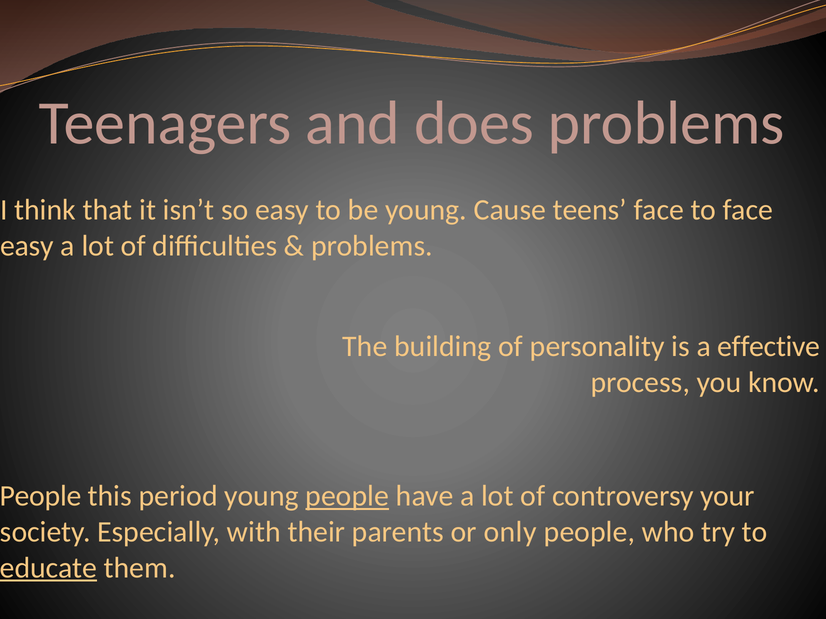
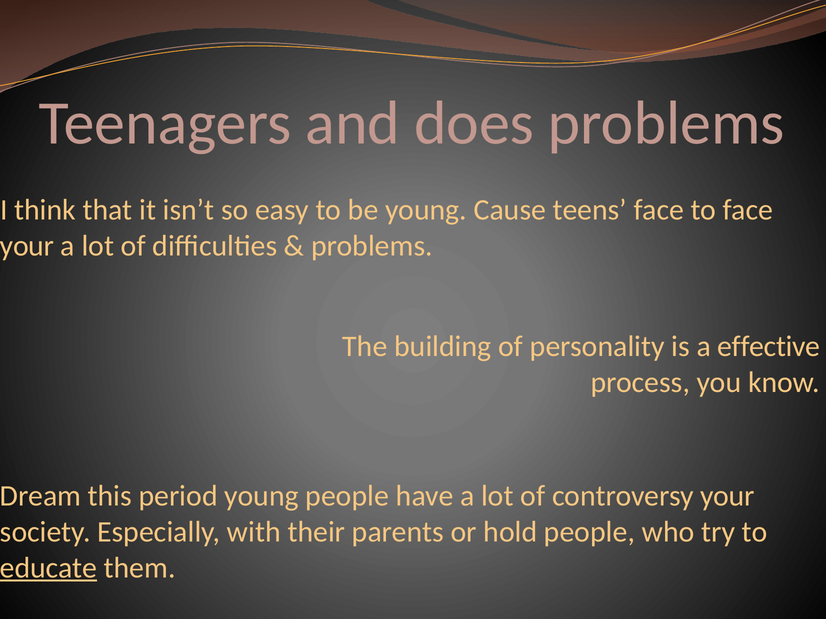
easy at (27, 246): easy -> your
People at (41, 496): People -> Dream
people at (347, 496) underline: present -> none
only: only -> hold
